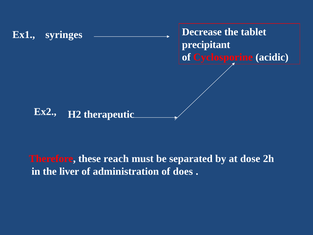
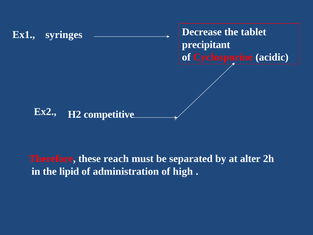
therapeutic: therapeutic -> competitive
dose: dose -> alter
liver: liver -> lipid
does: does -> high
